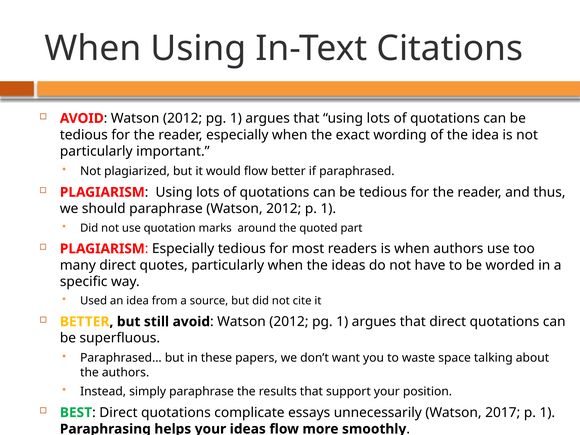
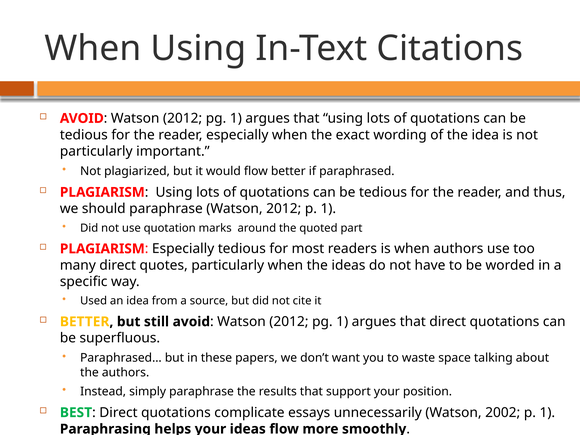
2017: 2017 -> 2002
